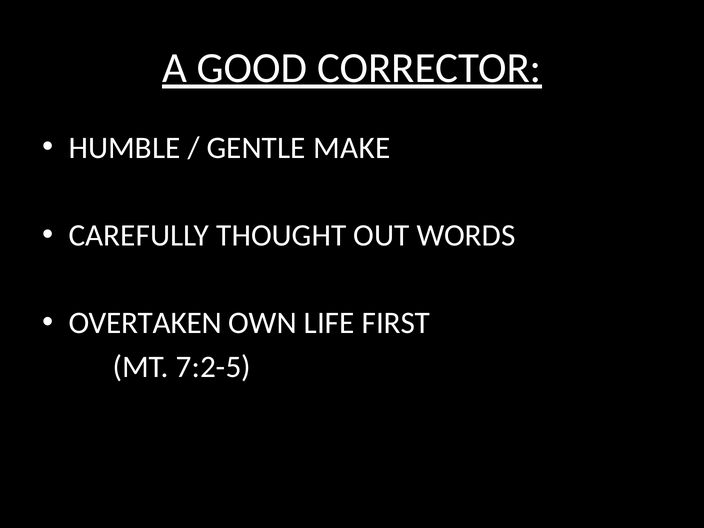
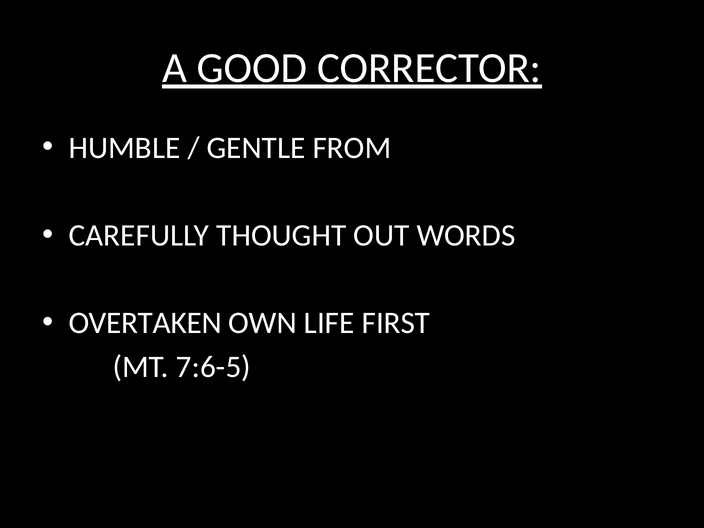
MAKE: MAKE -> FROM
7:2-5: 7:2-5 -> 7:6-5
